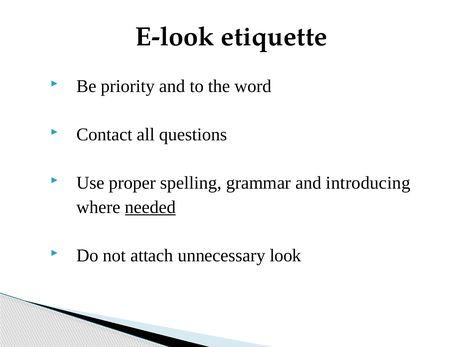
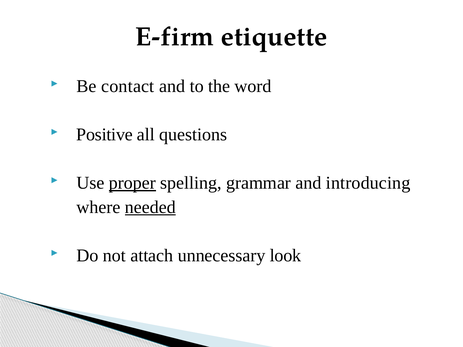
E-look: E-look -> E-firm
priority: priority -> contact
Contact: Contact -> Positive
proper underline: none -> present
